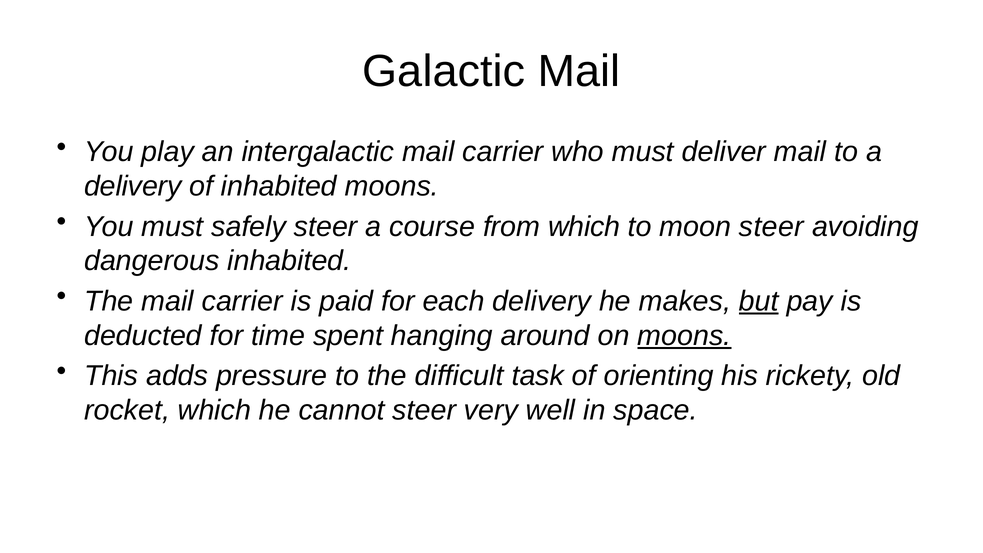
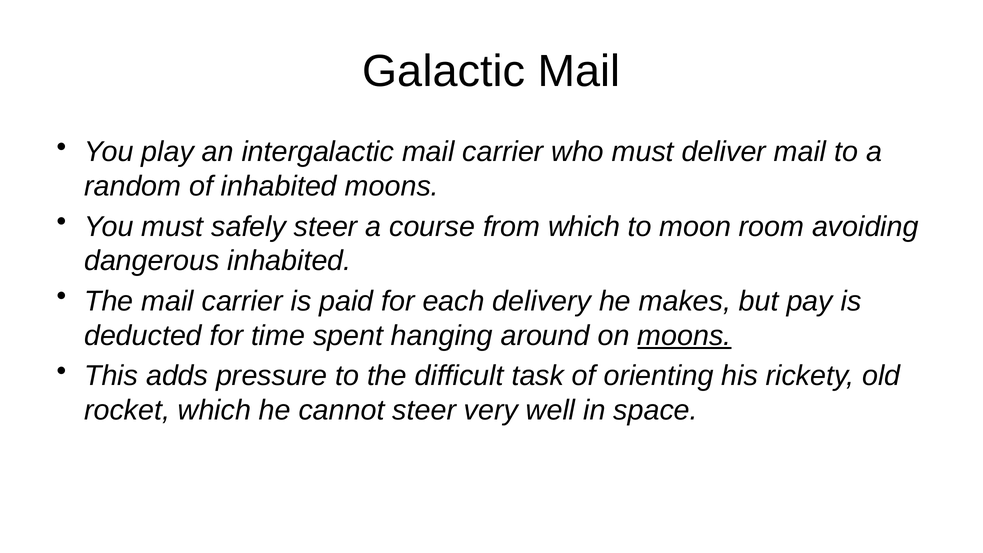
delivery at (133, 186): delivery -> random
moon steer: steer -> room
but underline: present -> none
